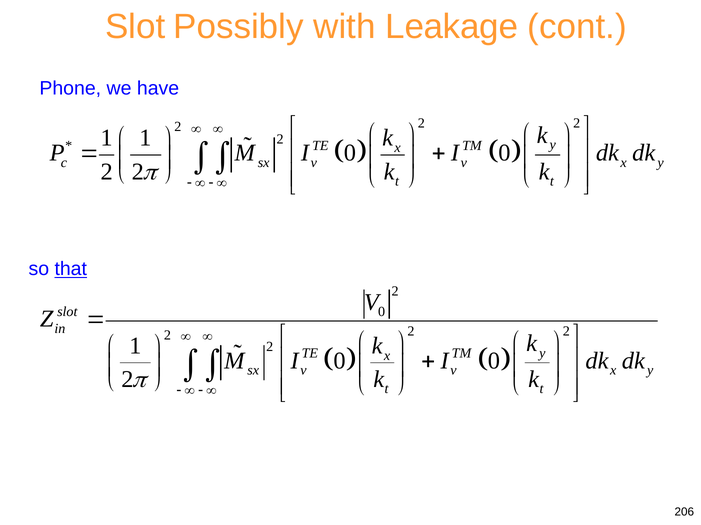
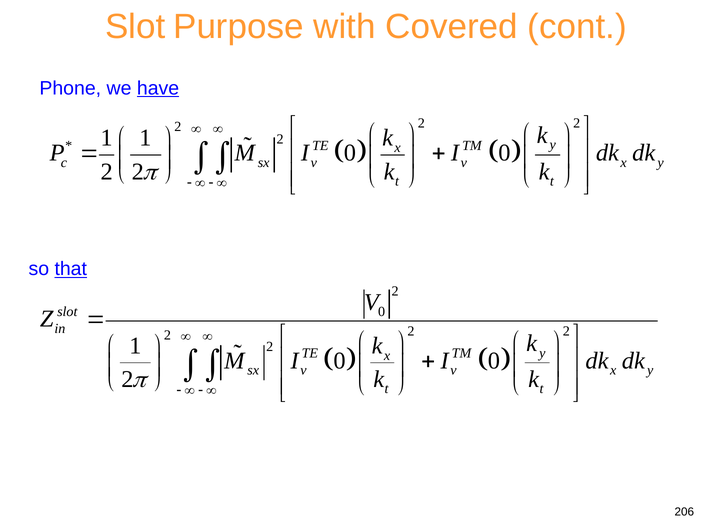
Possibly: Possibly -> Purpose
Leakage: Leakage -> Covered
have underline: none -> present
